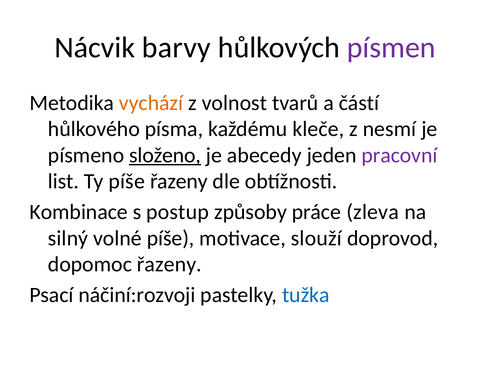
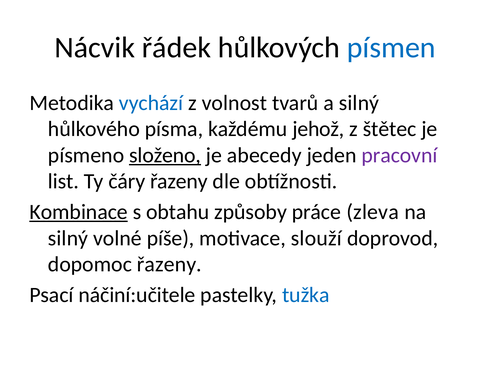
barvy: barvy -> řádek
písmen colour: purple -> blue
vychází colour: orange -> blue
a částí: částí -> silný
kleče: kleče -> jehož
nesmí: nesmí -> štětec
Ty píše: píše -> čáry
Kombinace underline: none -> present
postup: postup -> obtahu
náčiní:rozvoji: náčiní:rozvoji -> náčiní:učitele
